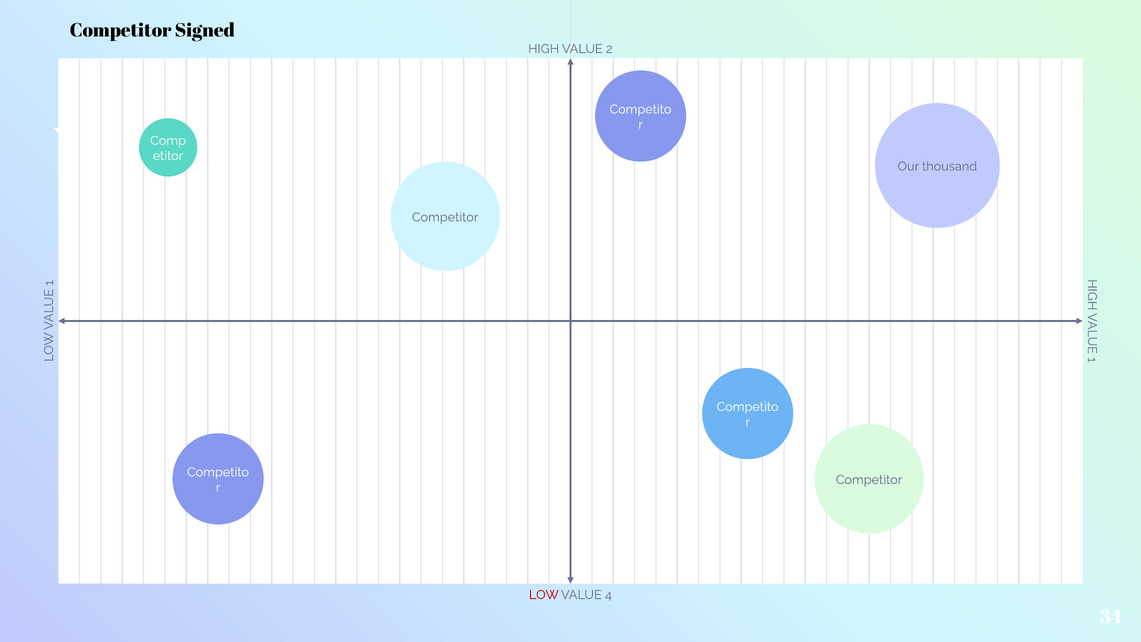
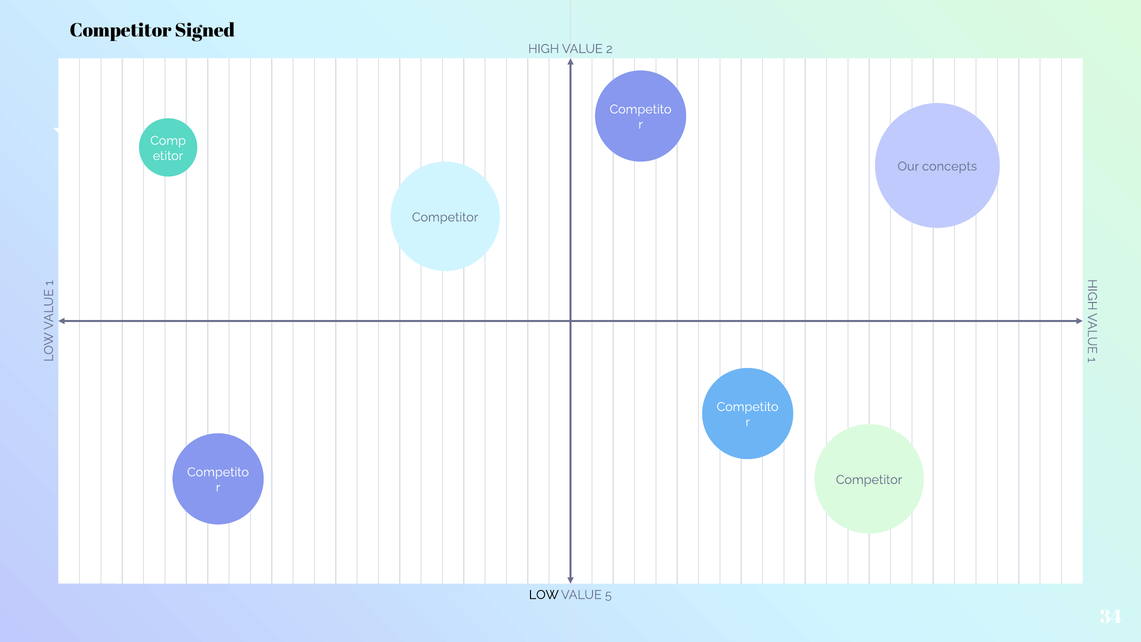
thousand: thousand -> concepts
LOW colour: red -> black
4: 4 -> 5
